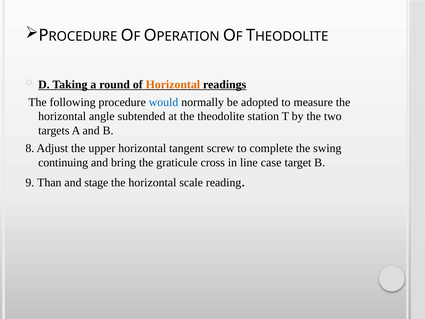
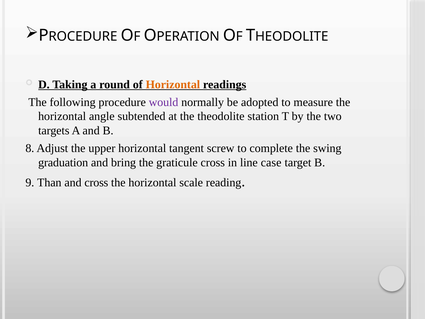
would colour: blue -> purple
continuing: continuing -> graduation
and stage: stage -> cross
